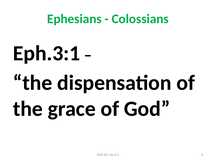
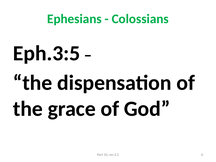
Eph.3:1: Eph.3:1 -> Eph.3:5
